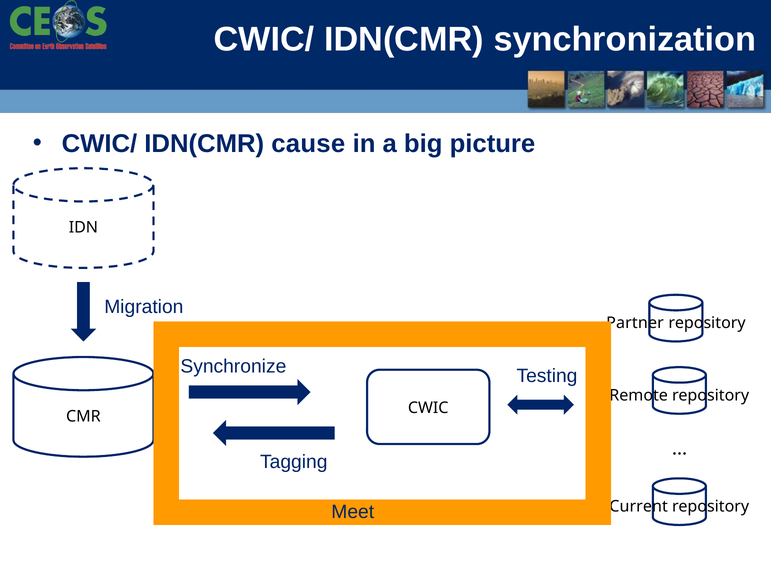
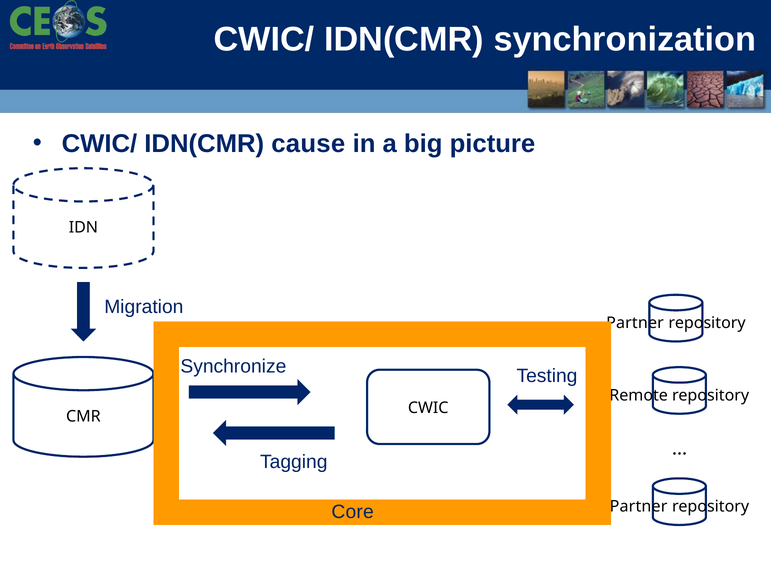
Current at (639, 507): Current -> Partner
Meet: Meet -> Core
